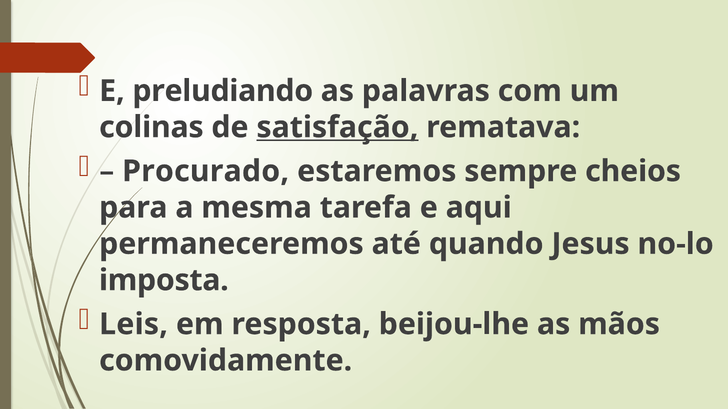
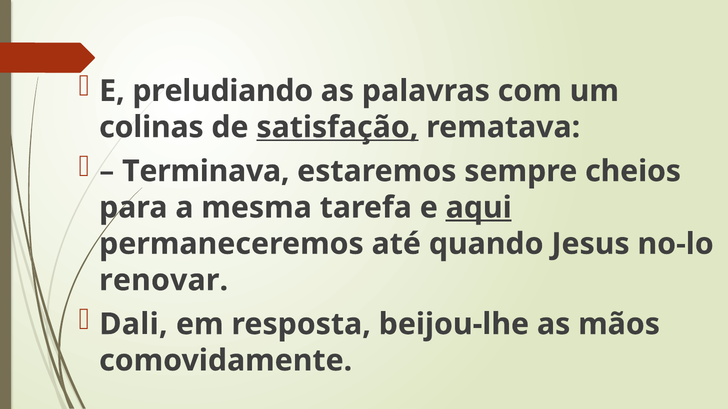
Procurado: Procurado -> Terminava
aqui underline: none -> present
imposta: imposta -> renovar
Leis: Leis -> Dali
